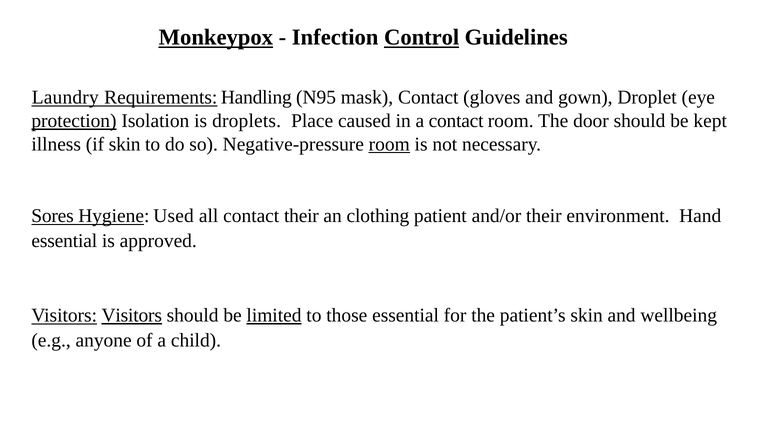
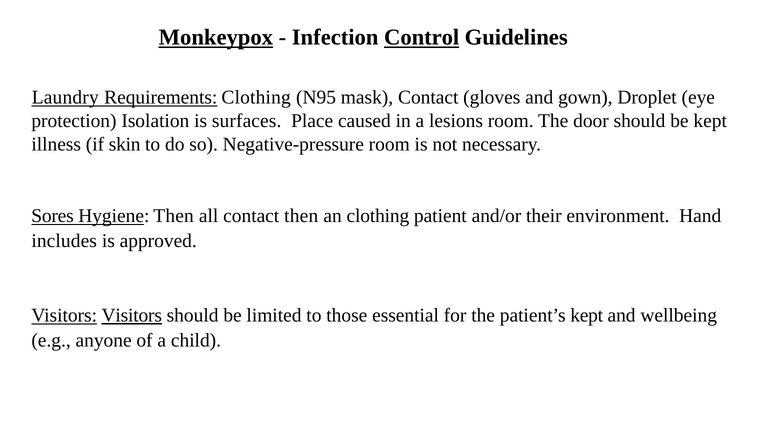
Requirements Handling: Handling -> Clothing
protection underline: present -> none
droplets: droplets -> surfaces
a contact: contact -> lesions
room at (389, 144) underline: present -> none
Hygiene Used: Used -> Then
contact their: their -> then
essential at (64, 241): essential -> includes
limited underline: present -> none
patient’s skin: skin -> kept
